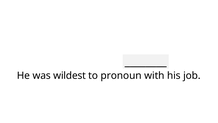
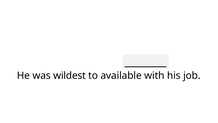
pronoun: pronoun -> available
